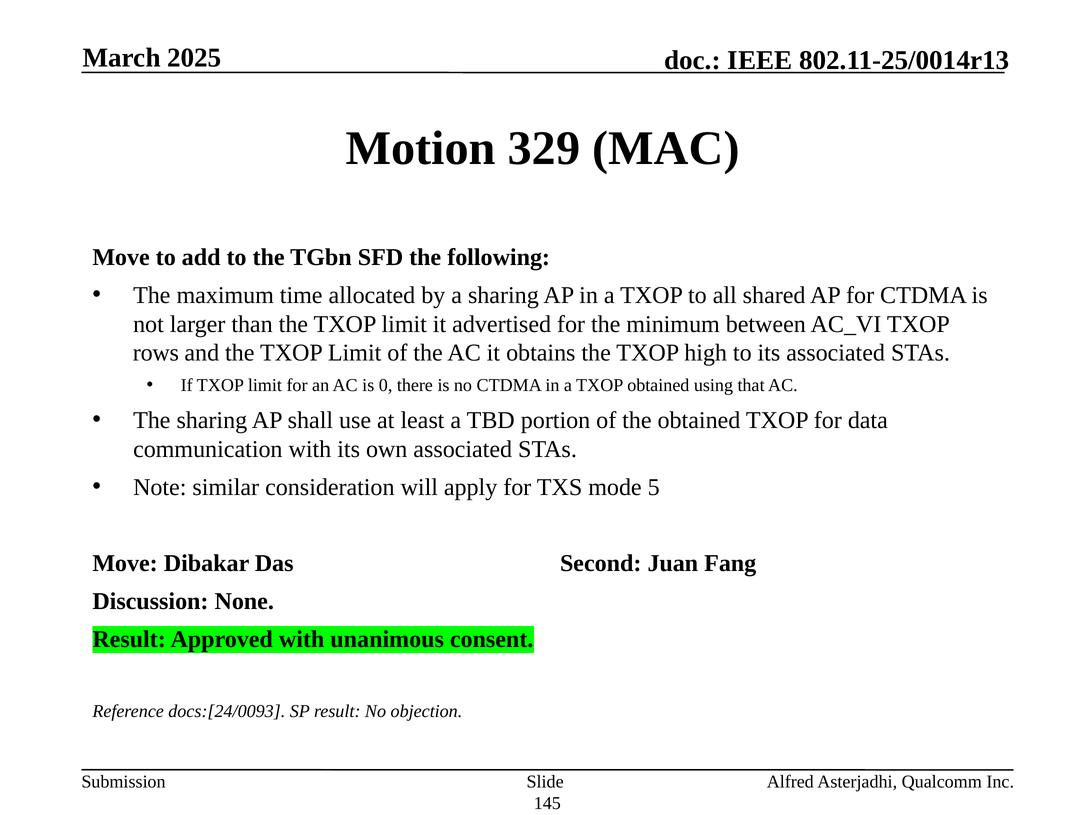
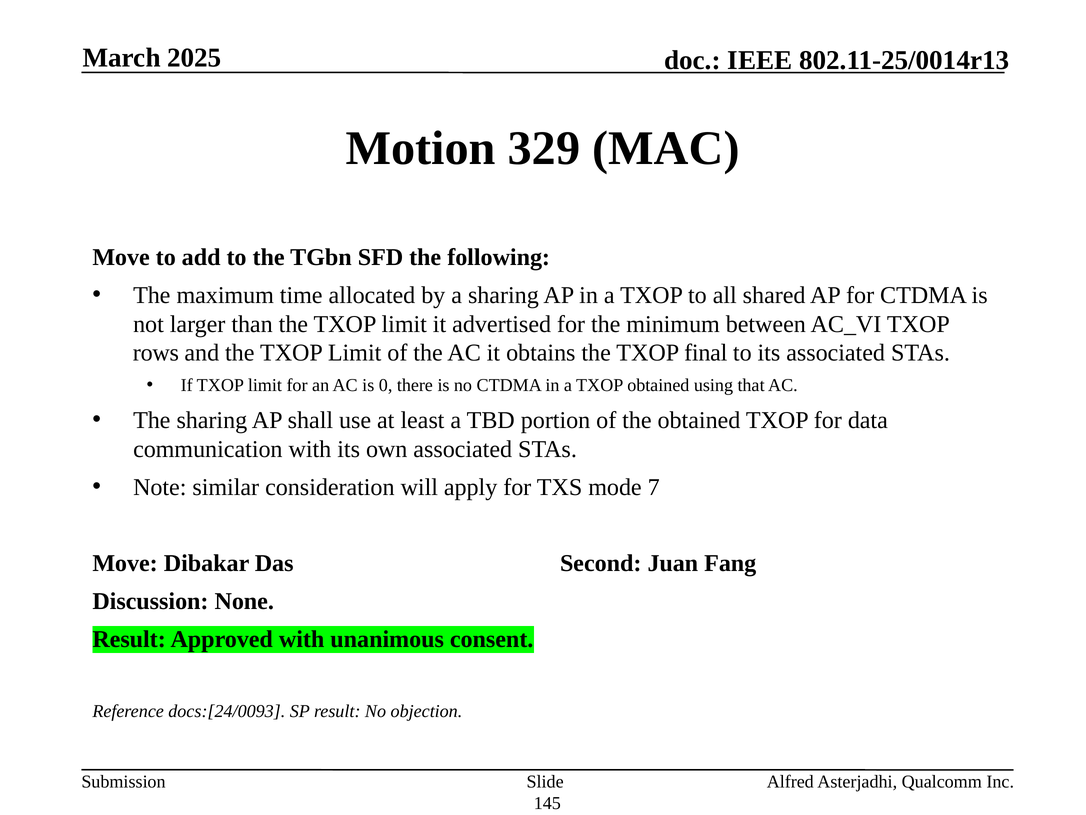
high: high -> final
5: 5 -> 7
